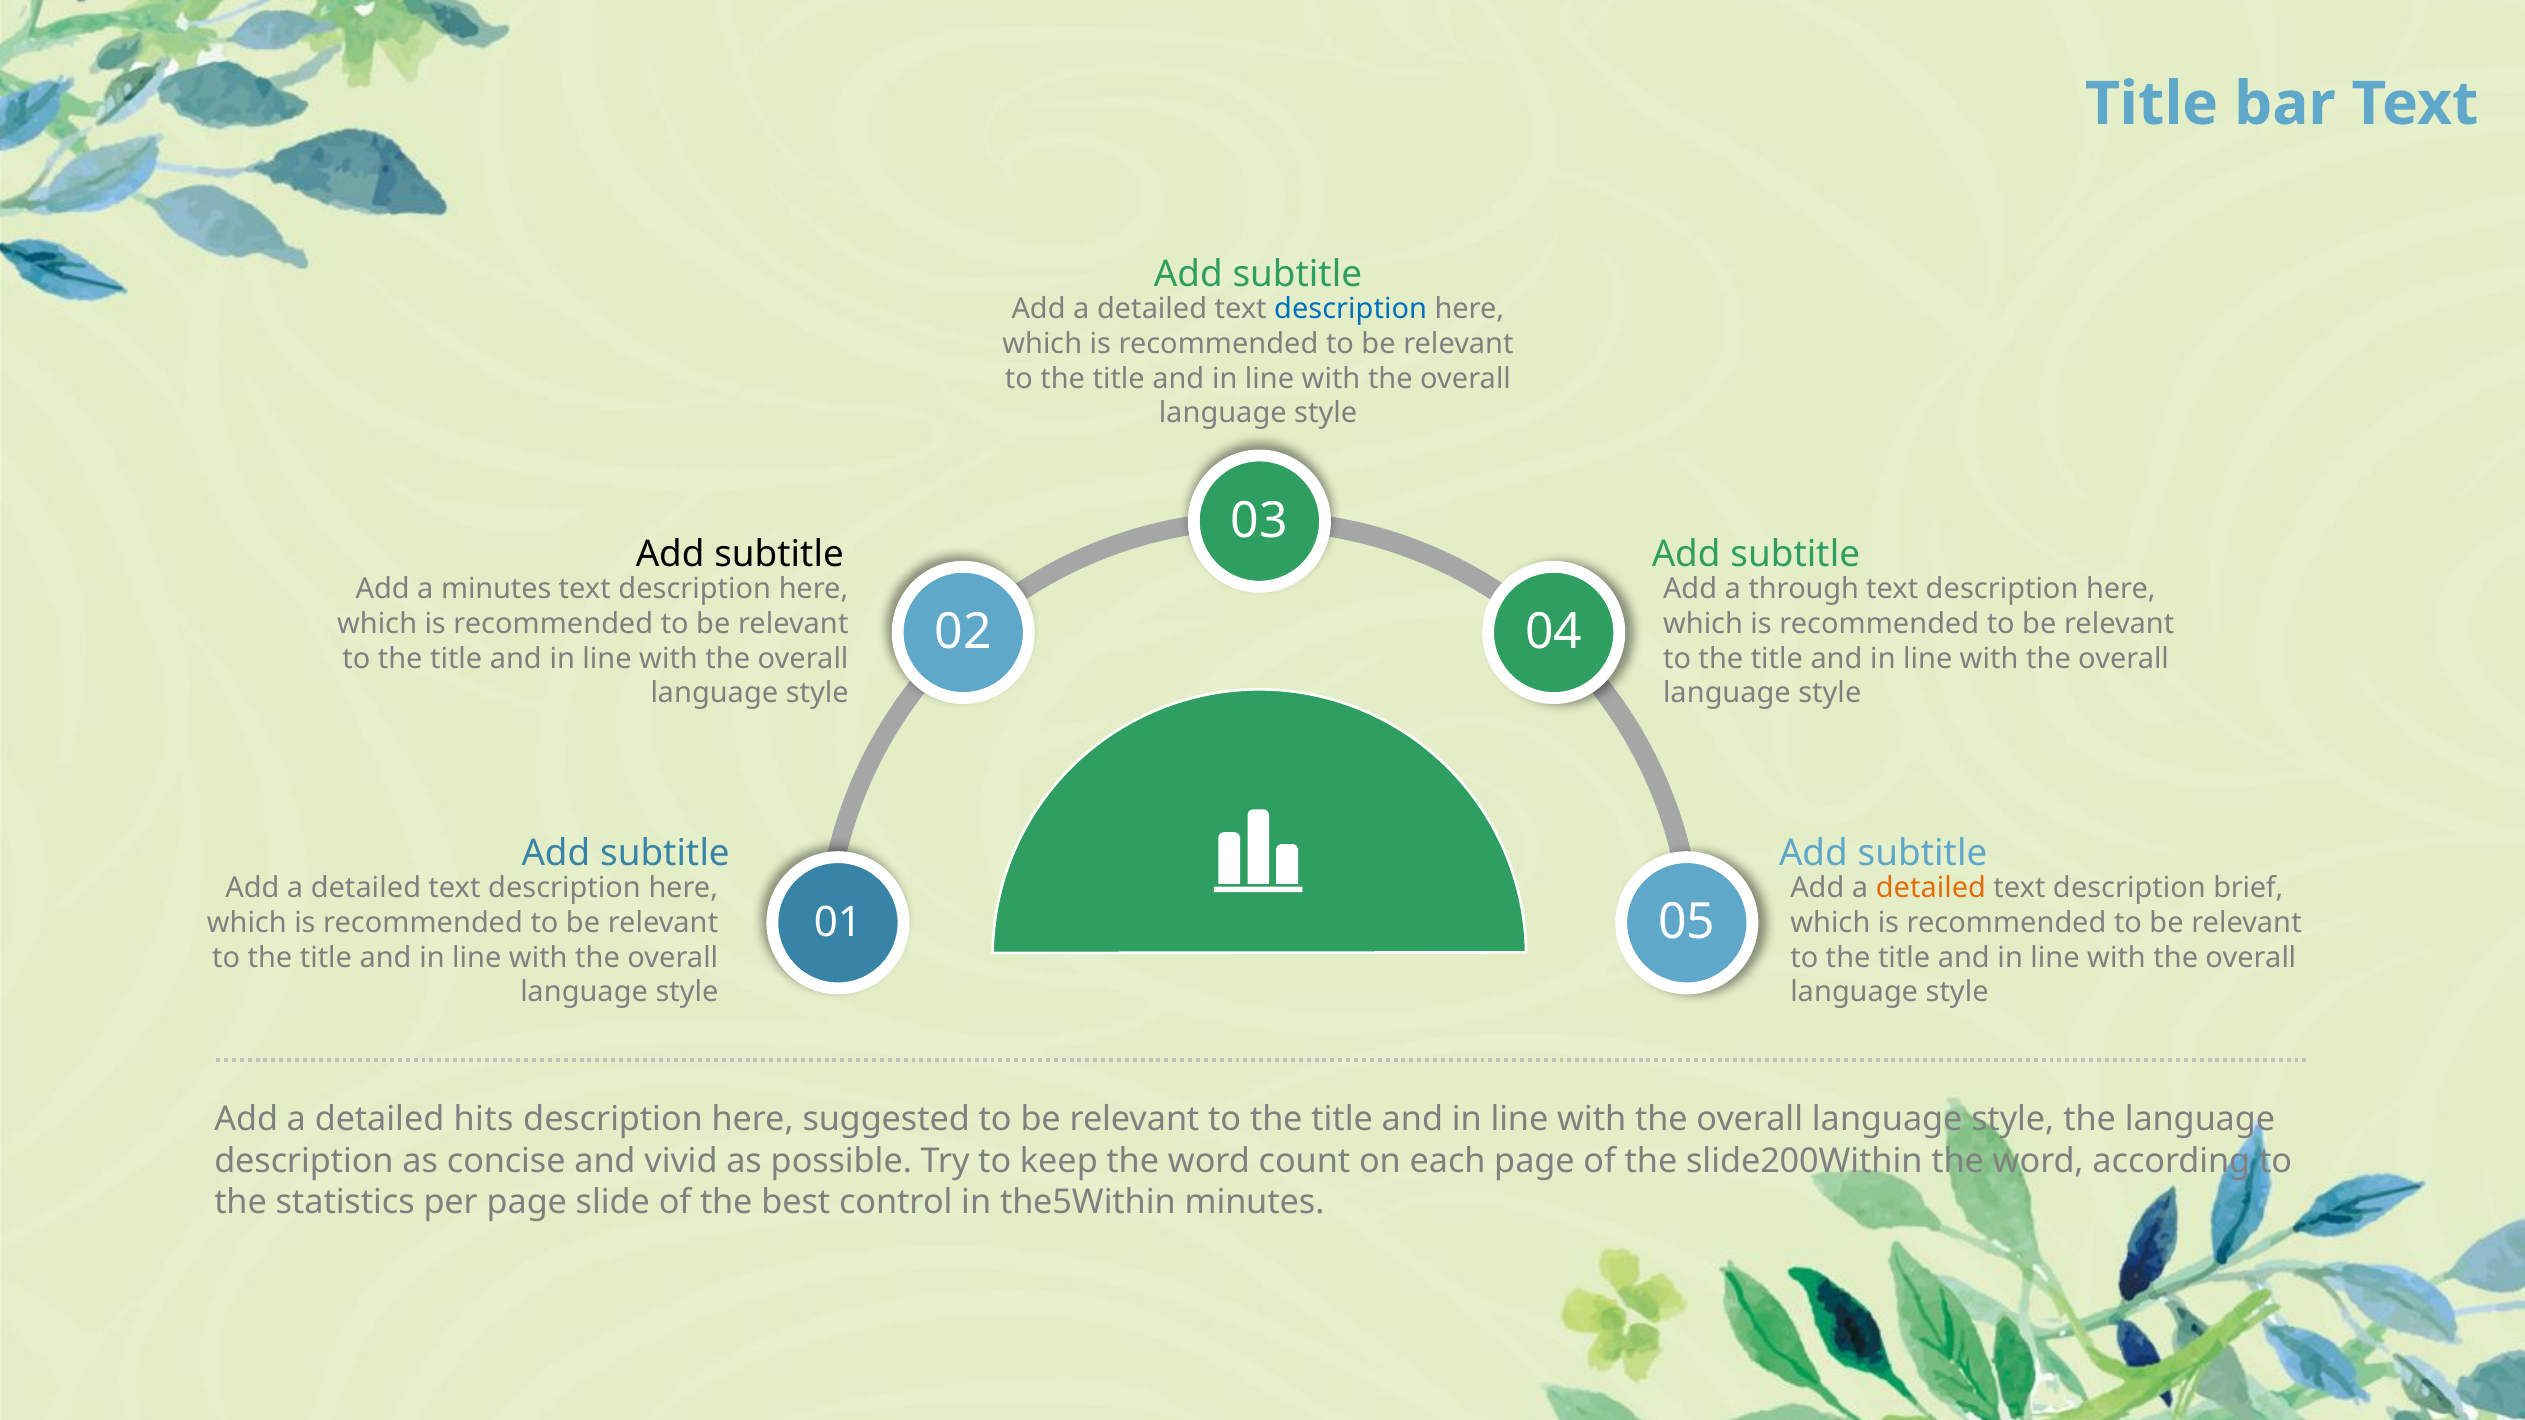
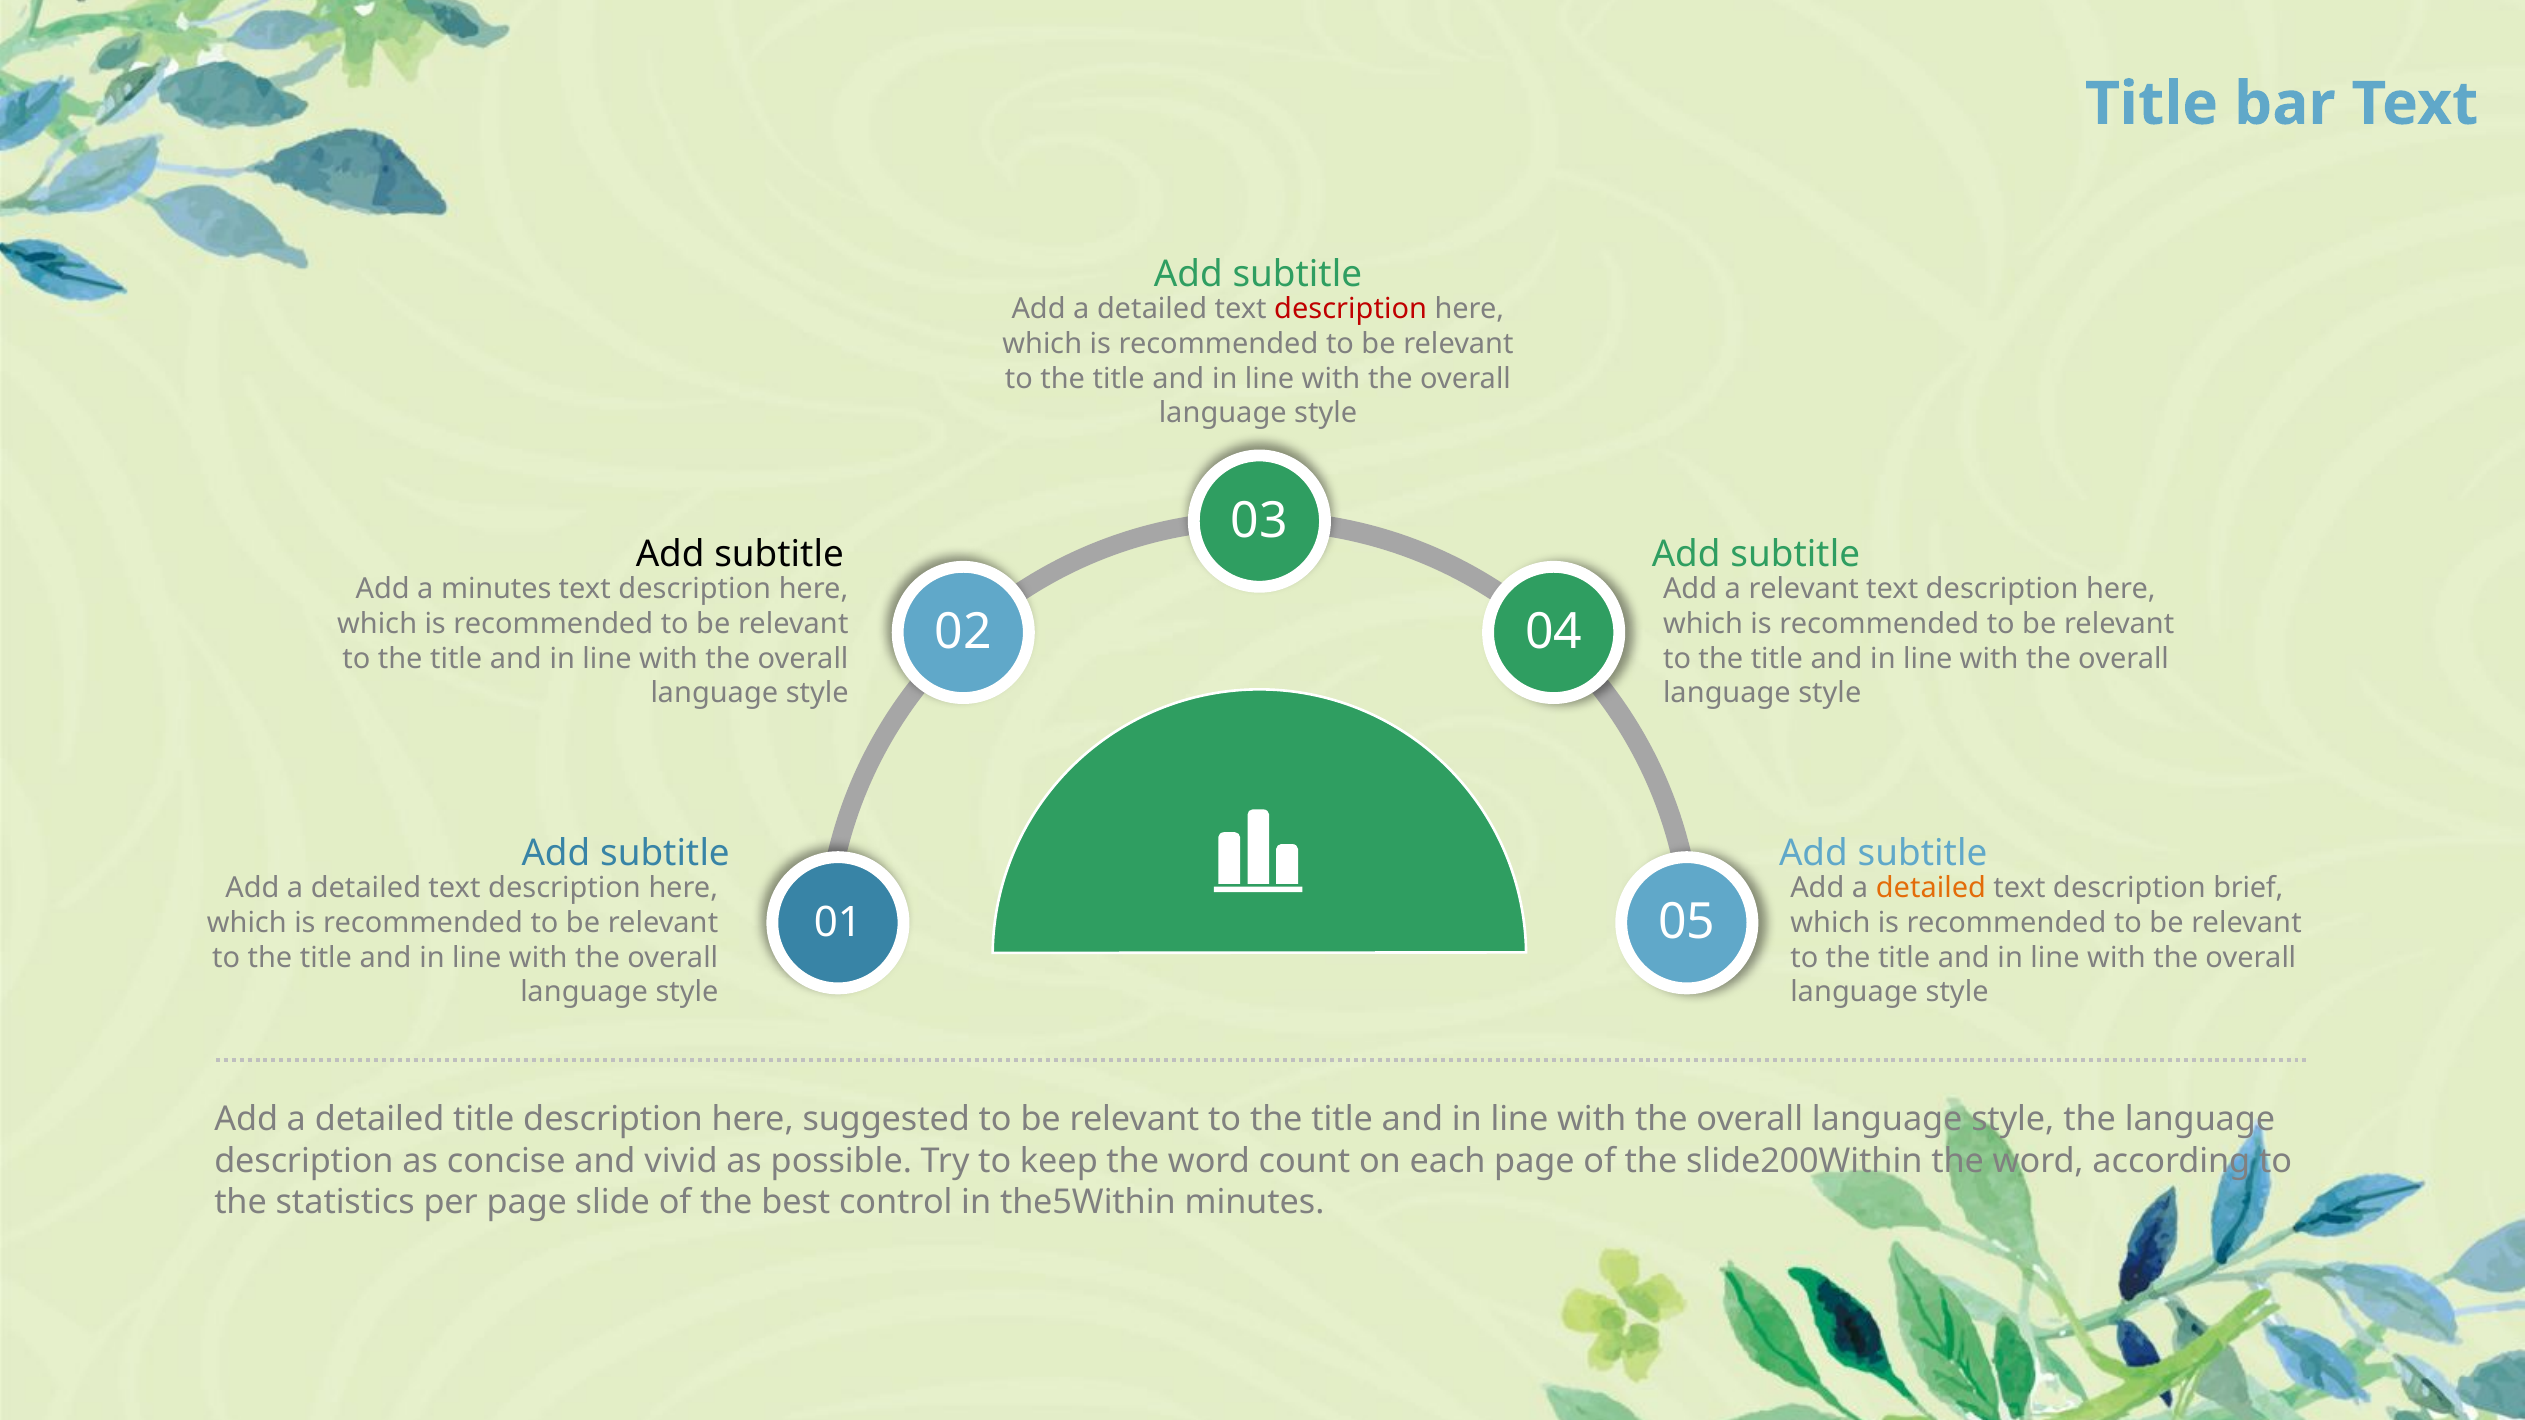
description at (1351, 309) colour: blue -> red
a through: through -> relevant
detailed hits: hits -> title
